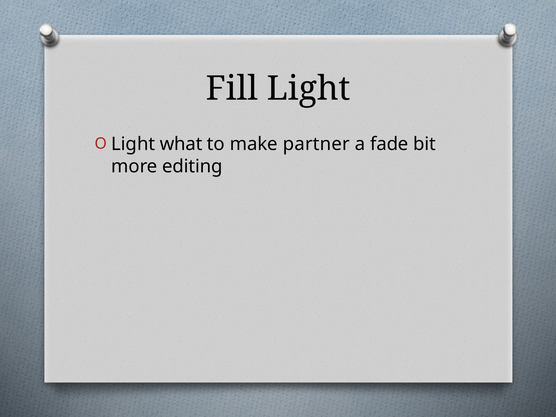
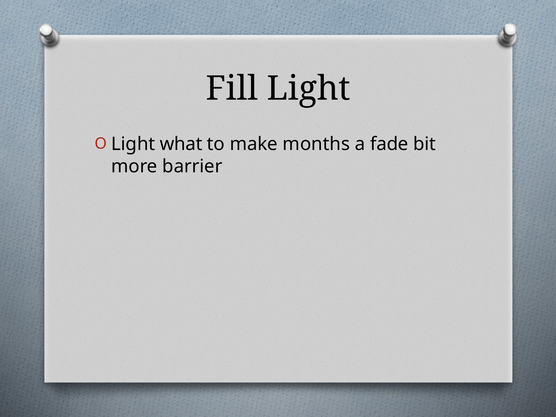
partner: partner -> months
editing: editing -> barrier
